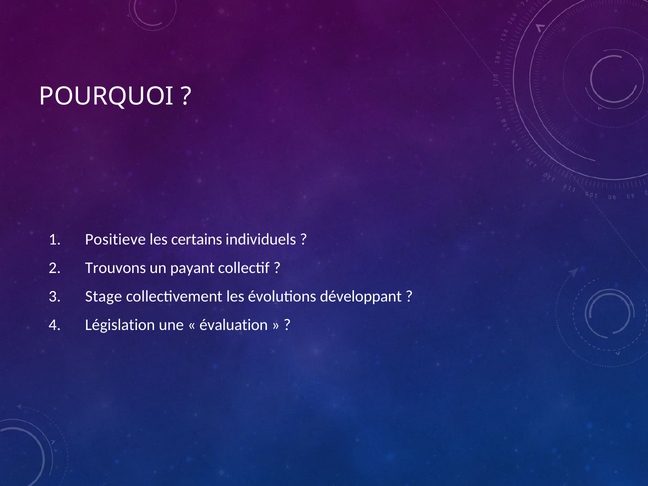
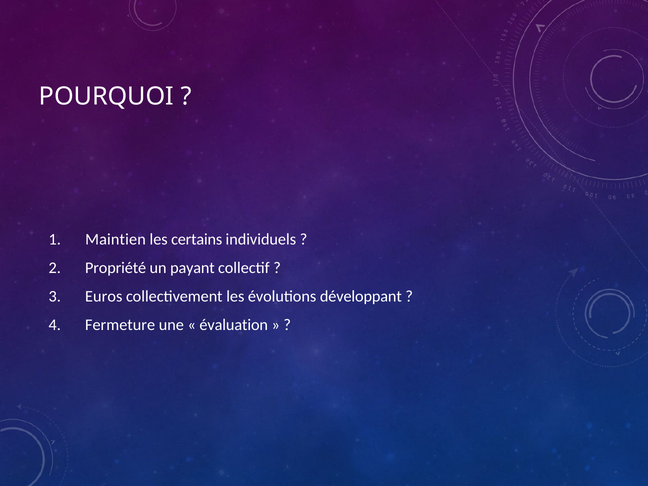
Positieve: Positieve -> Maintien
Trouvons: Trouvons -> Propriété
Stage: Stage -> Euros
Législation: Législation -> Fermeture
